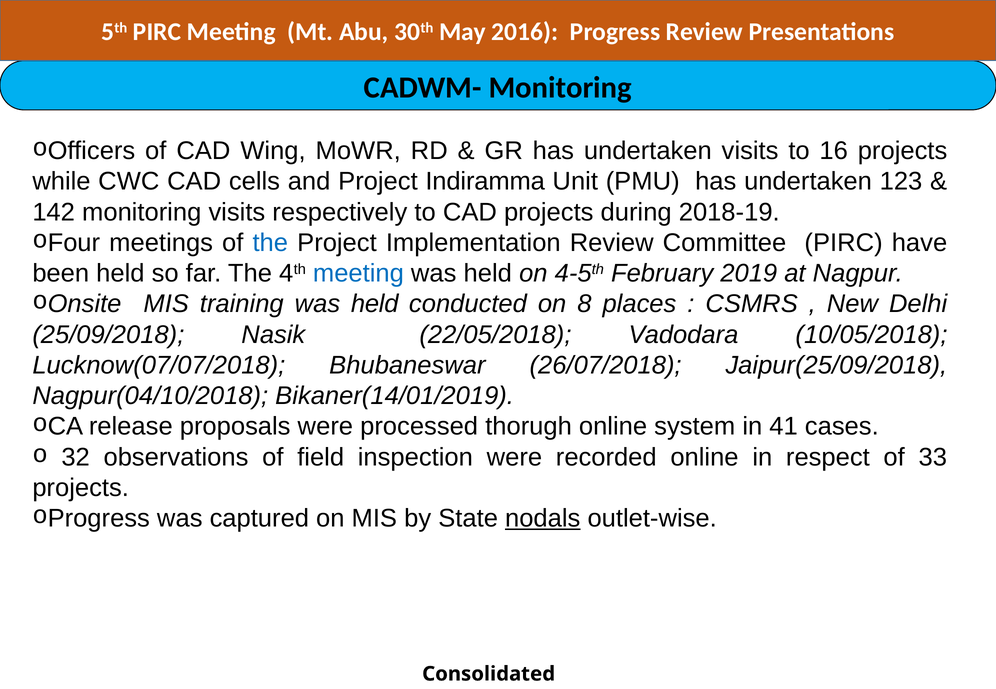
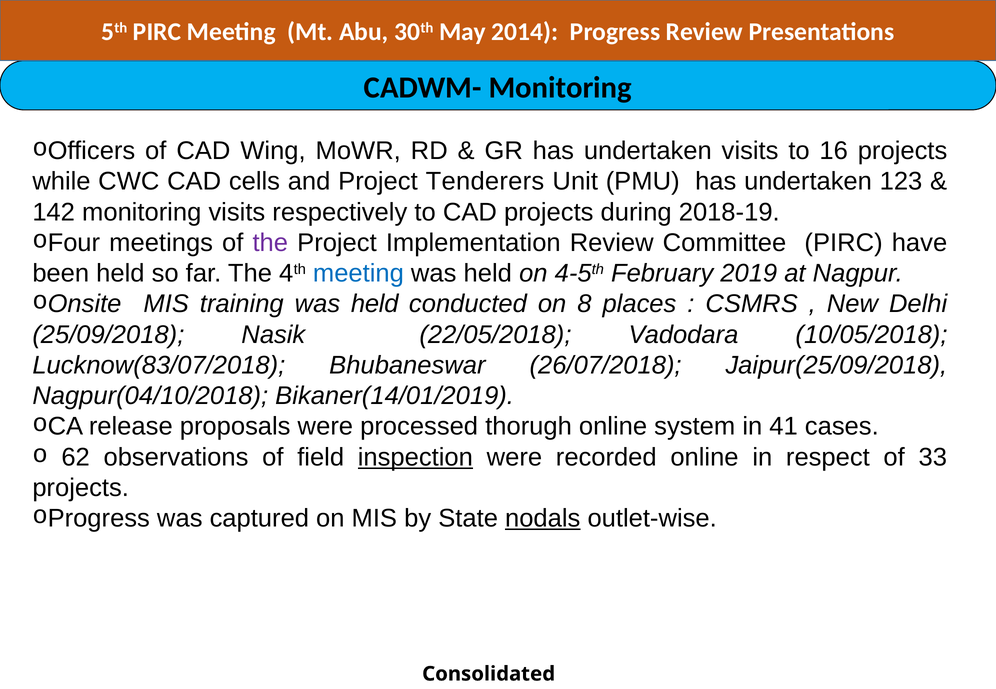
2016: 2016 -> 2014
Indiramma: Indiramma -> Tenderers
the at (270, 243) colour: blue -> purple
Lucknow(07/07/2018: Lucknow(07/07/2018 -> Lucknow(83/07/2018
32: 32 -> 62
inspection underline: none -> present
